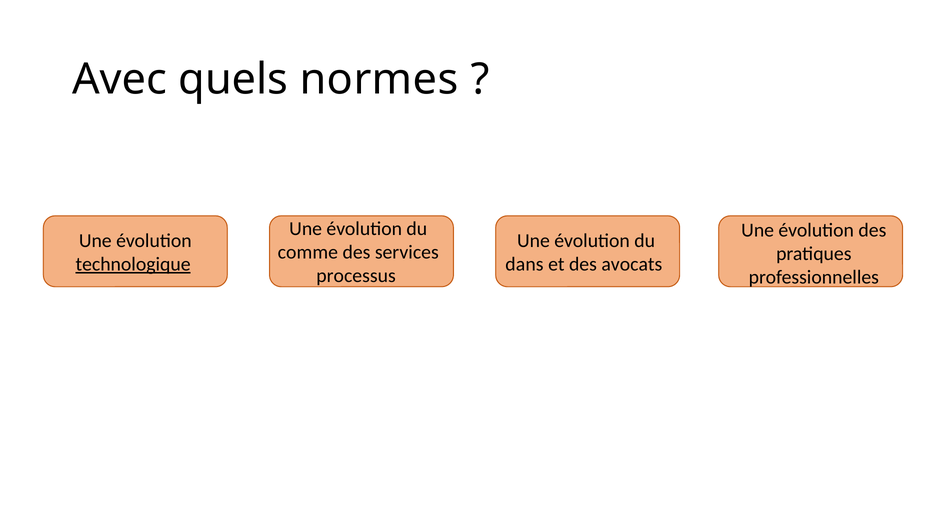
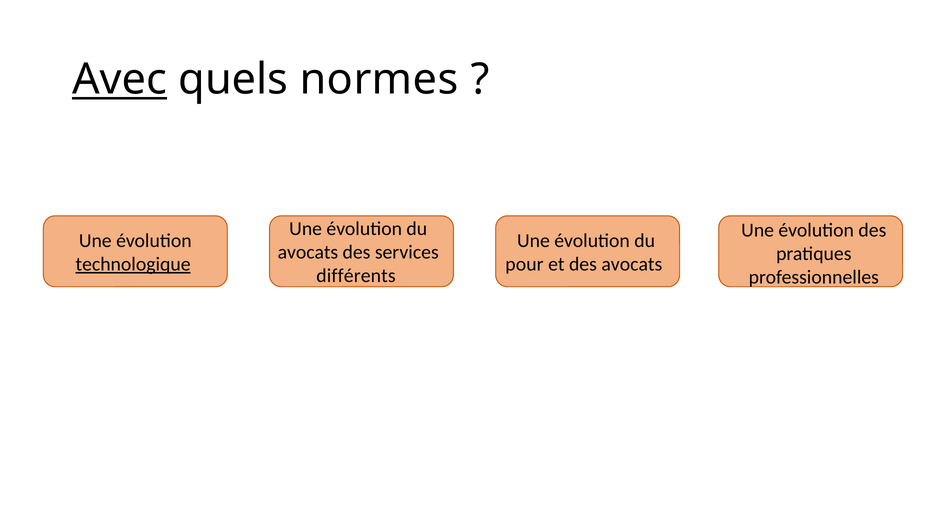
Avec underline: none -> present
comme at (308, 252): comme -> avocats
dans: dans -> pour
processus: processus -> différents
